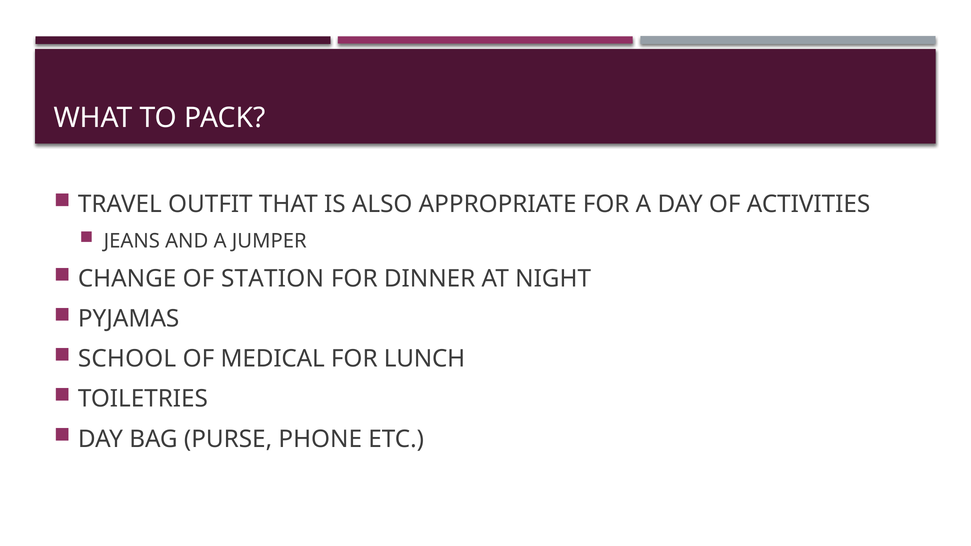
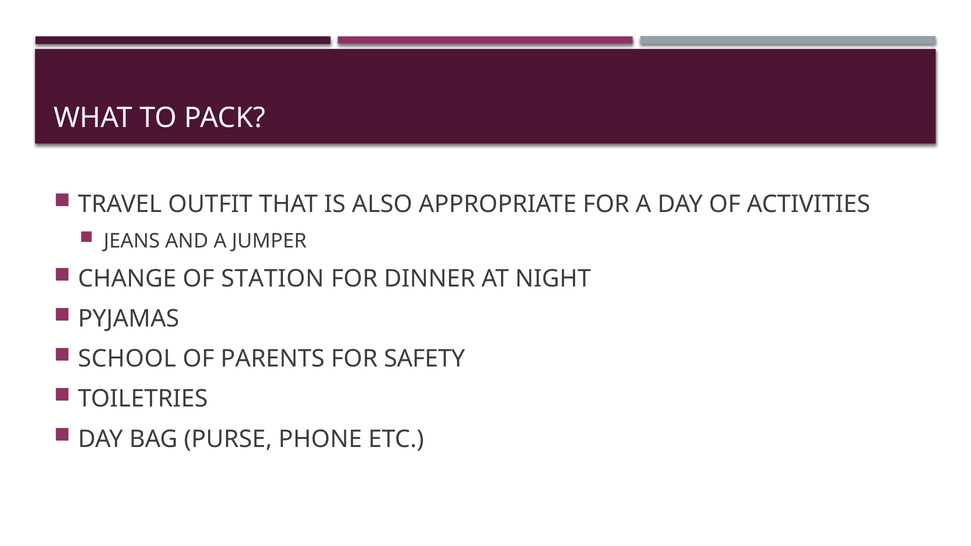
MEDICAL: MEDICAL -> PARENTS
LUNCH: LUNCH -> SAFETY
